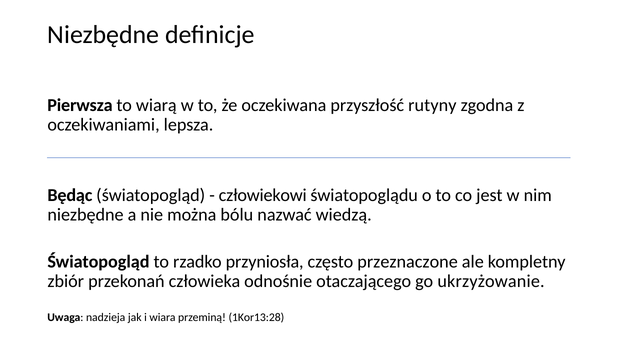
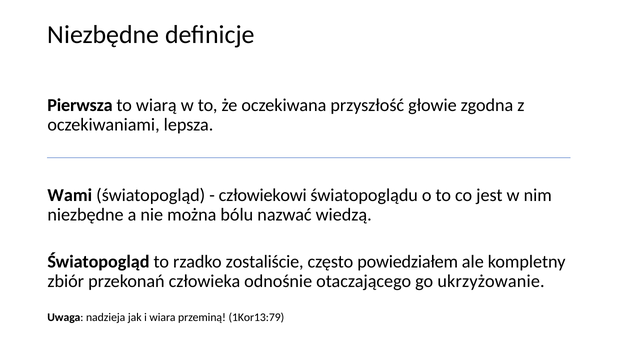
rutyny: rutyny -> głowie
Będąc: Będąc -> Wami
przyniosła: przyniosła -> zostaliście
przeznaczone: przeznaczone -> powiedziałem
1Kor13:28: 1Kor13:28 -> 1Kor13:79
